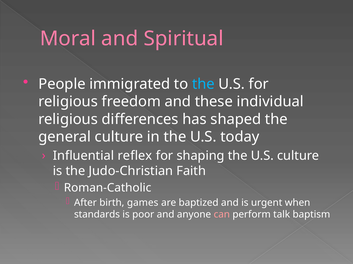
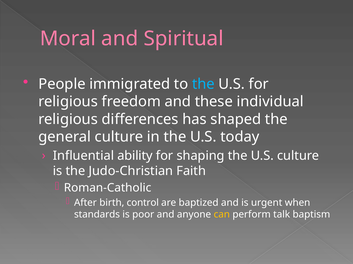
reflex: reflex -> ability
games: games -> control
can colour: pink -> yellow
